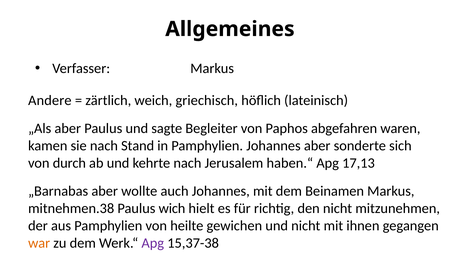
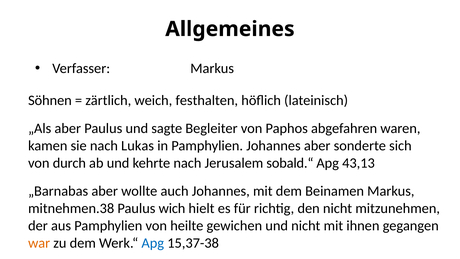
Andere: Andere -> Söhnen
griechisch: griechisch -> festhalten
Stand: Stand -> Lukas
haben.“: haben.“ -> sobald.“
17,13: 17,13 -> 43,13
Apg at (153, 243) colour: purple -> blue
